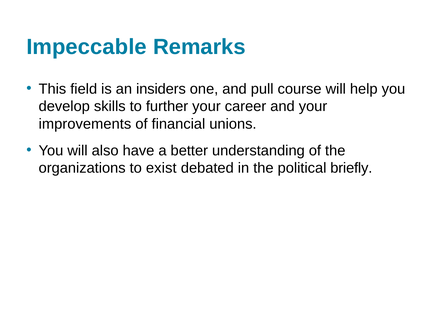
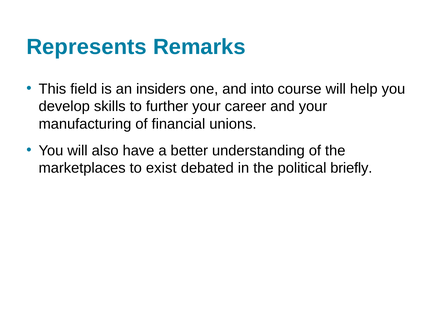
Impeccable: Impeccable -> Represents
pull: pull -> into
improvements: improvements -> manufacturing
organizations: organizations -> marketplaces
